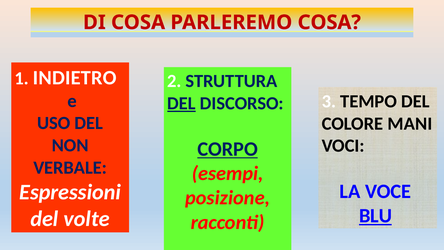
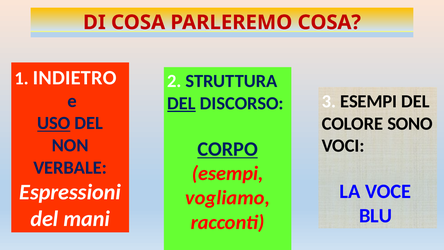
3 TEMPO: TEMPO -> ESEMPI
USO underline: none -> present
MANI: MANI -> SONO
posizione: posizione -> vogliamo
BLU underline: present -> none
volte: volte -> mani
